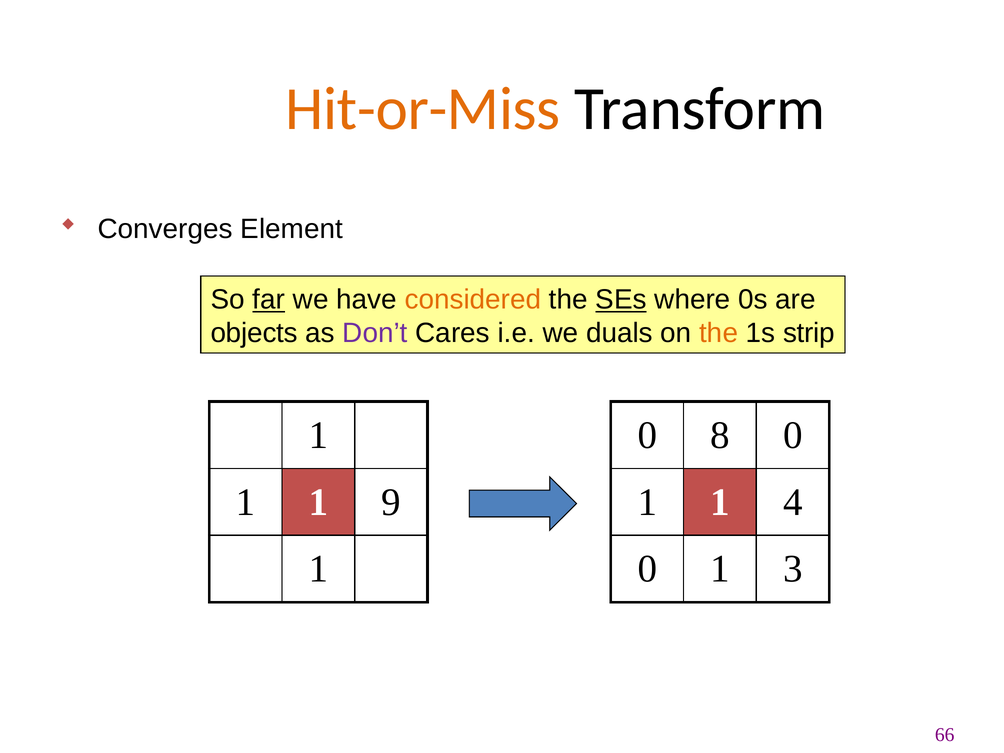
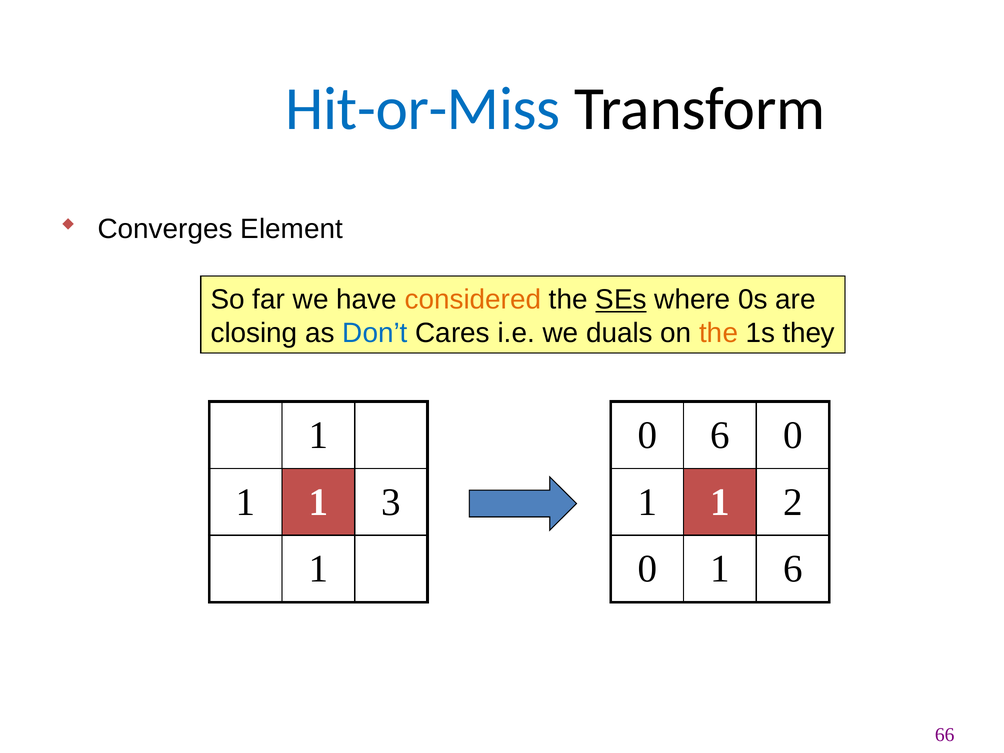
Hit-or-Miss colour: orange -> blue
far underline: present -> none
objects: objects -> closing
Don’t colour: purple -> blue
strip: strip -> they
0 8: 8 -> 6
9: 9 -> 3
4: 4 -> 2
1 3: 3 -> 6
